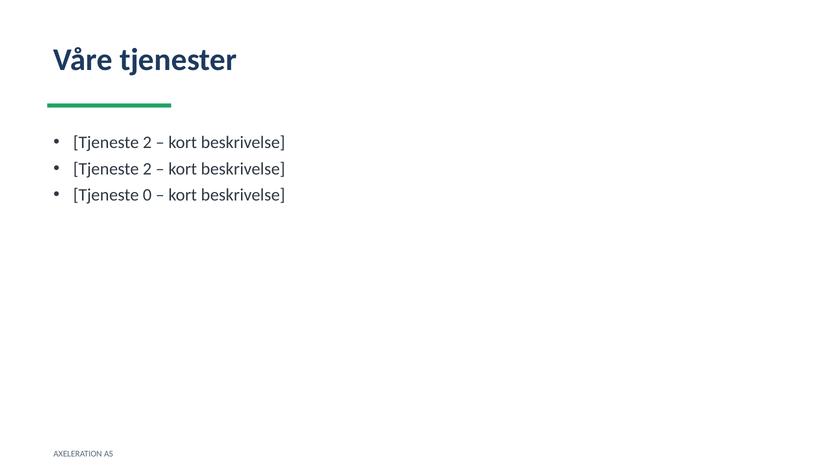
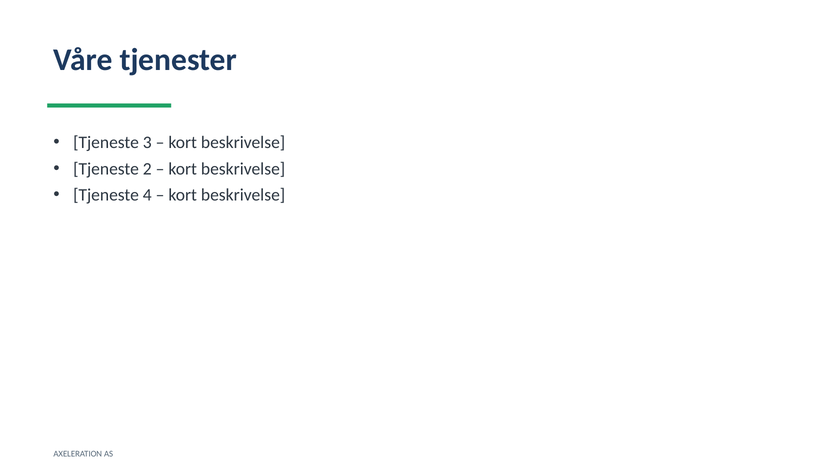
2 at (147, 142): 2 -> 3
0: 0 -> 4
